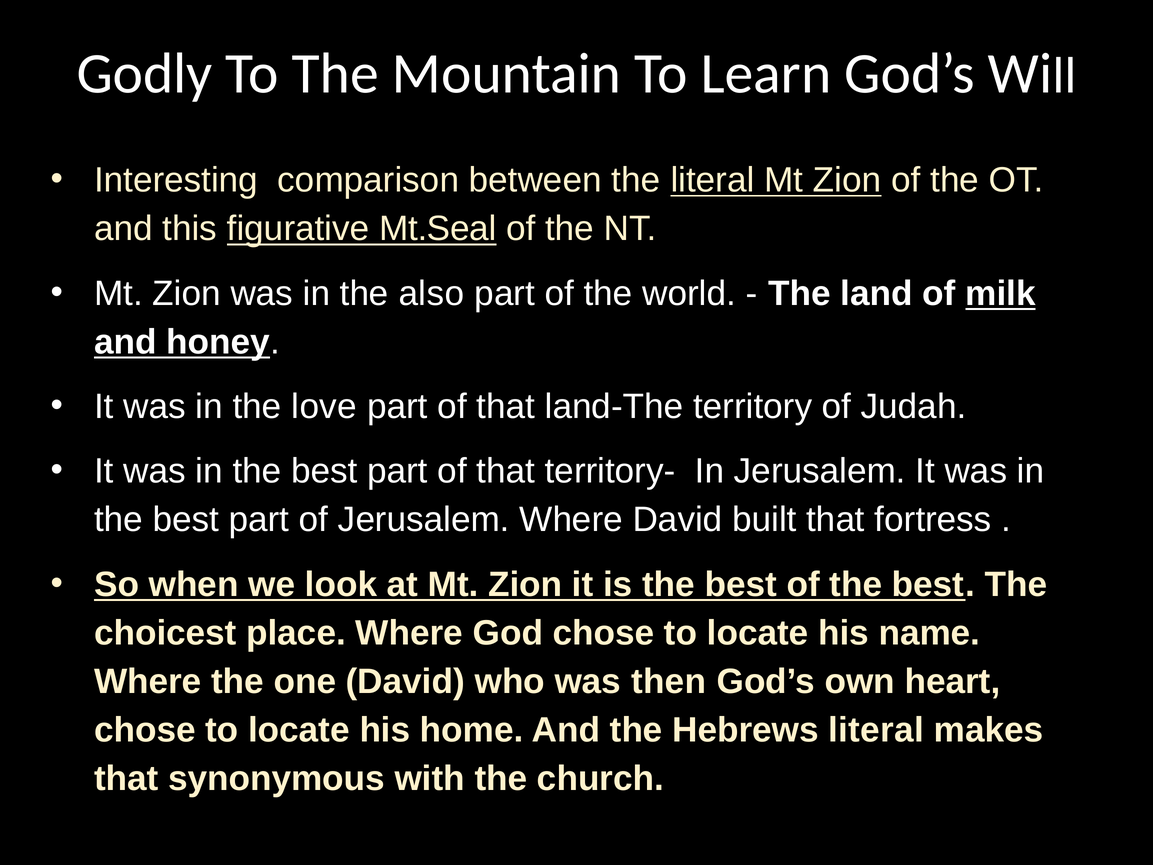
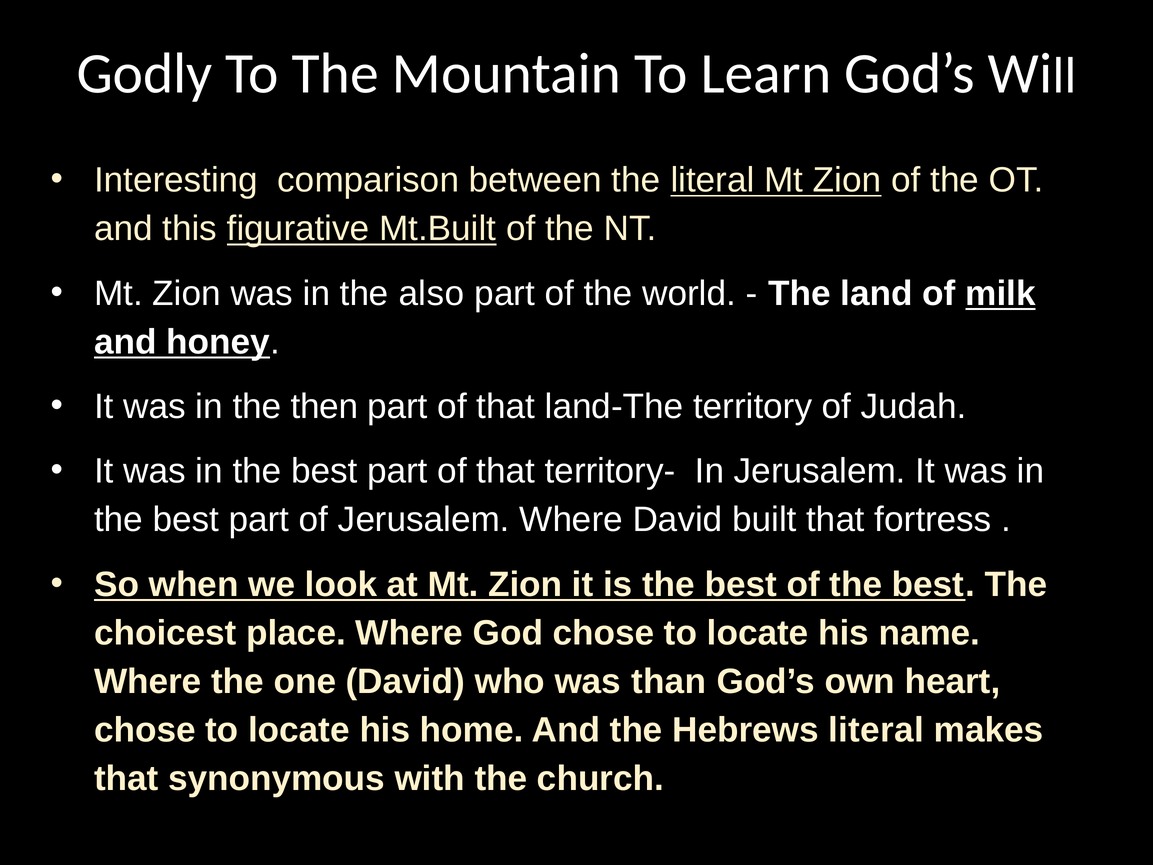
Mt.Seal: Mt.Seal -> Mt.Built
love: love -> then
then: then -> than
